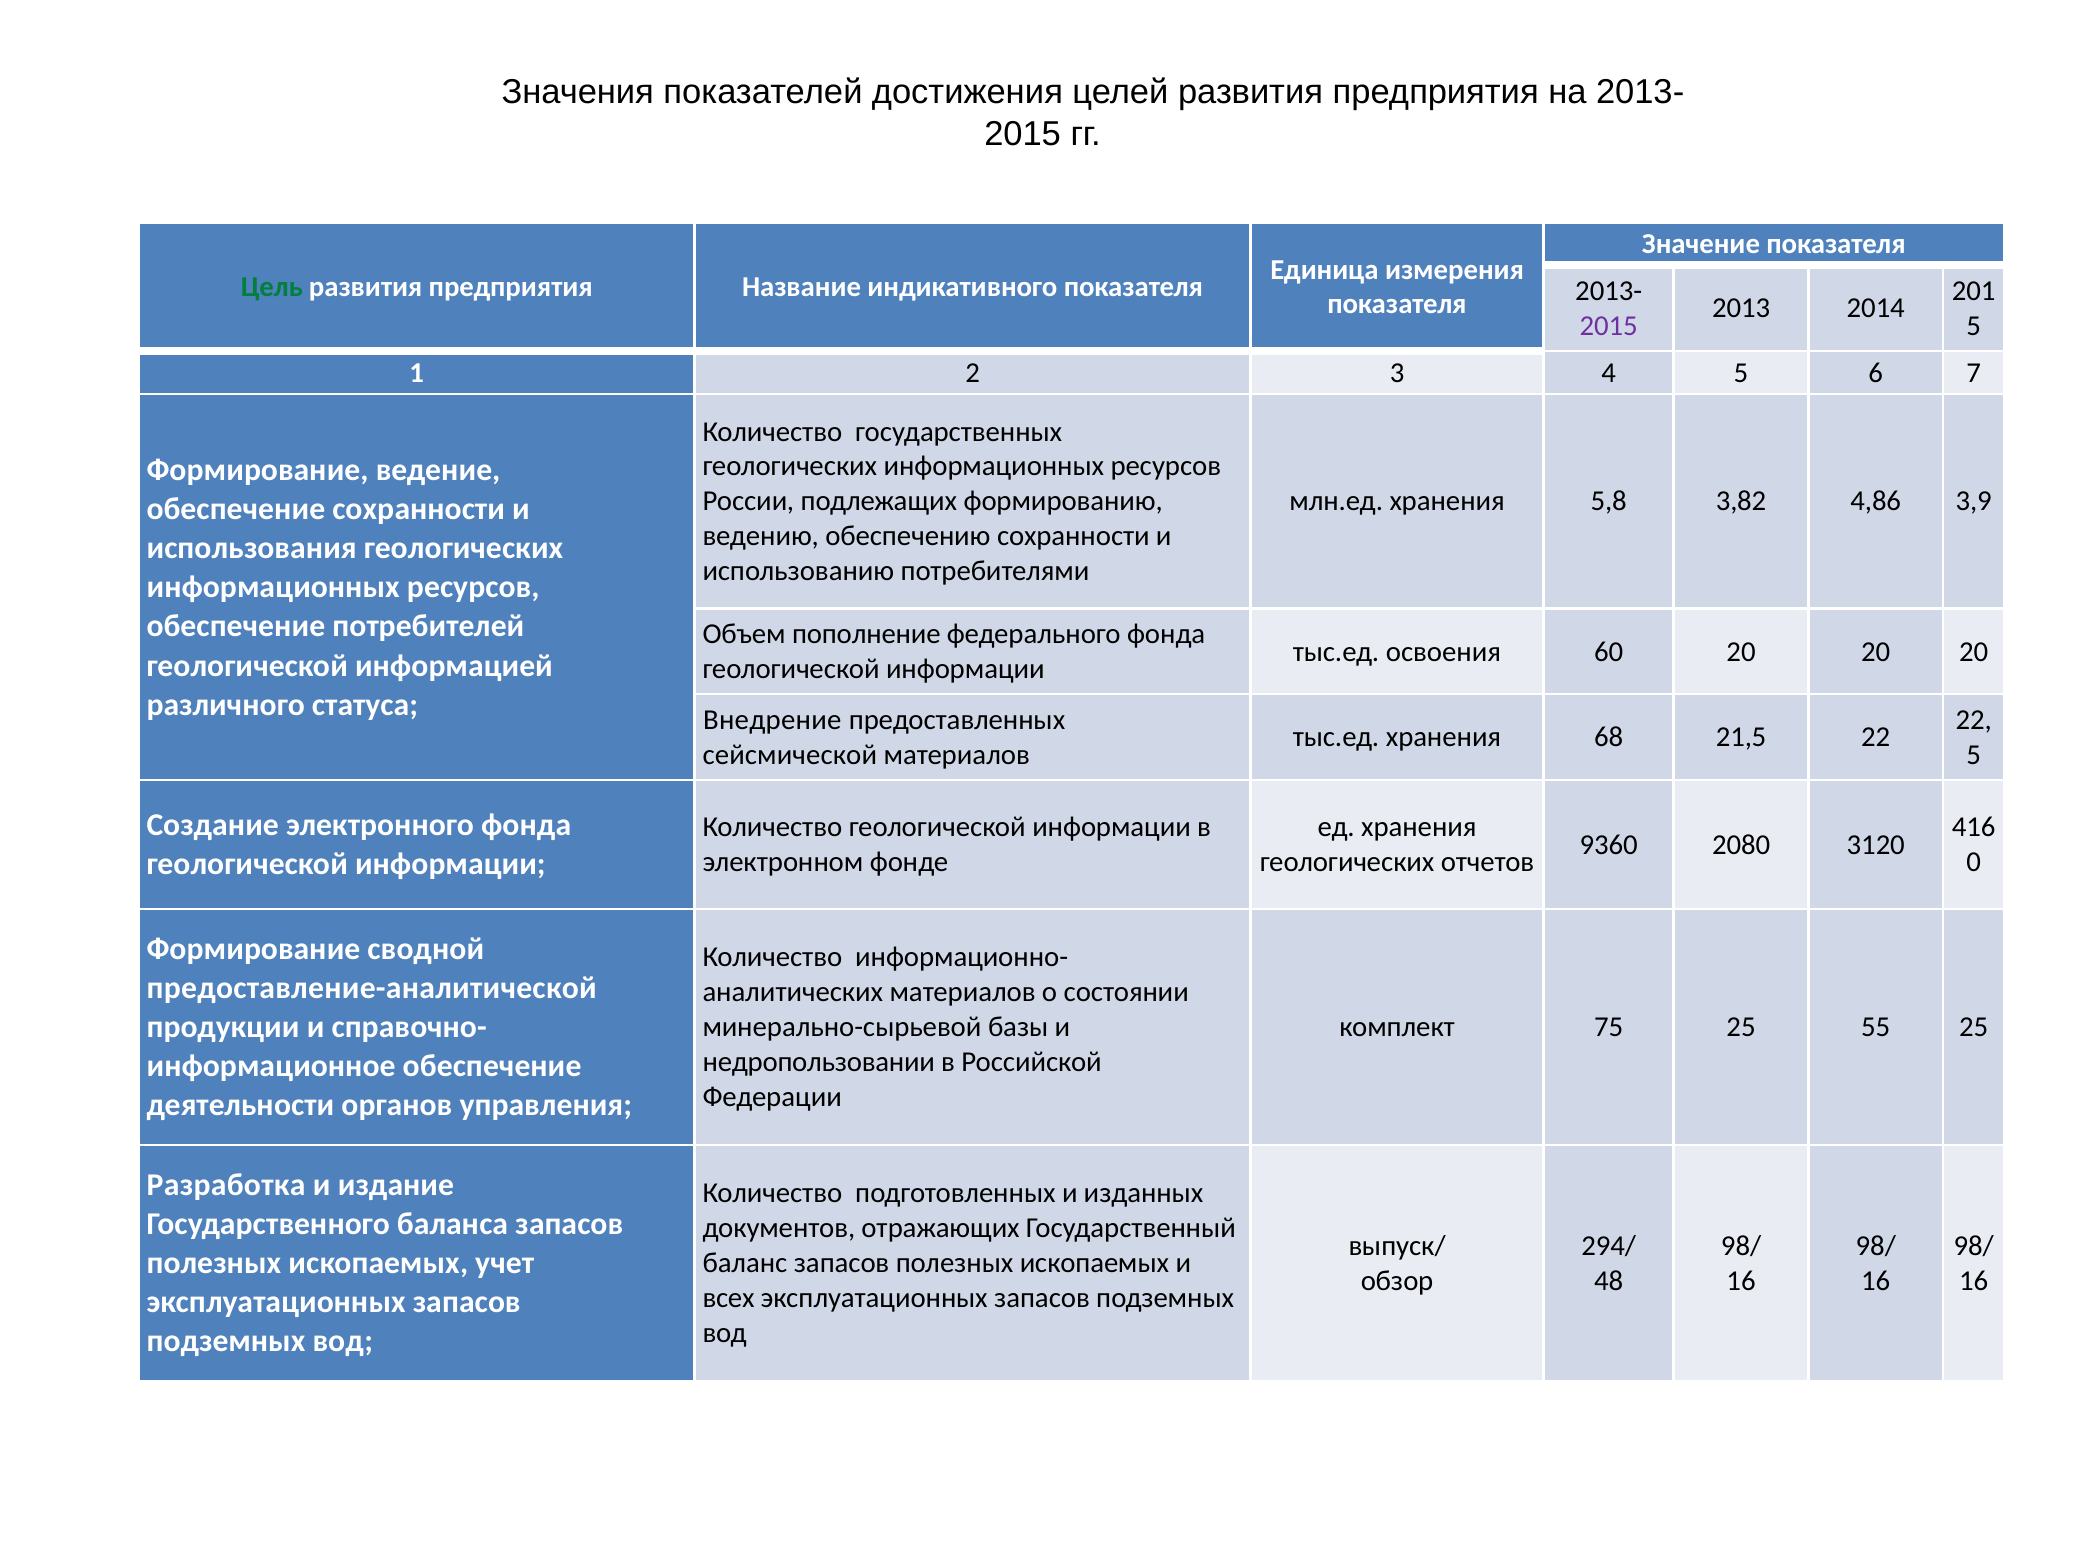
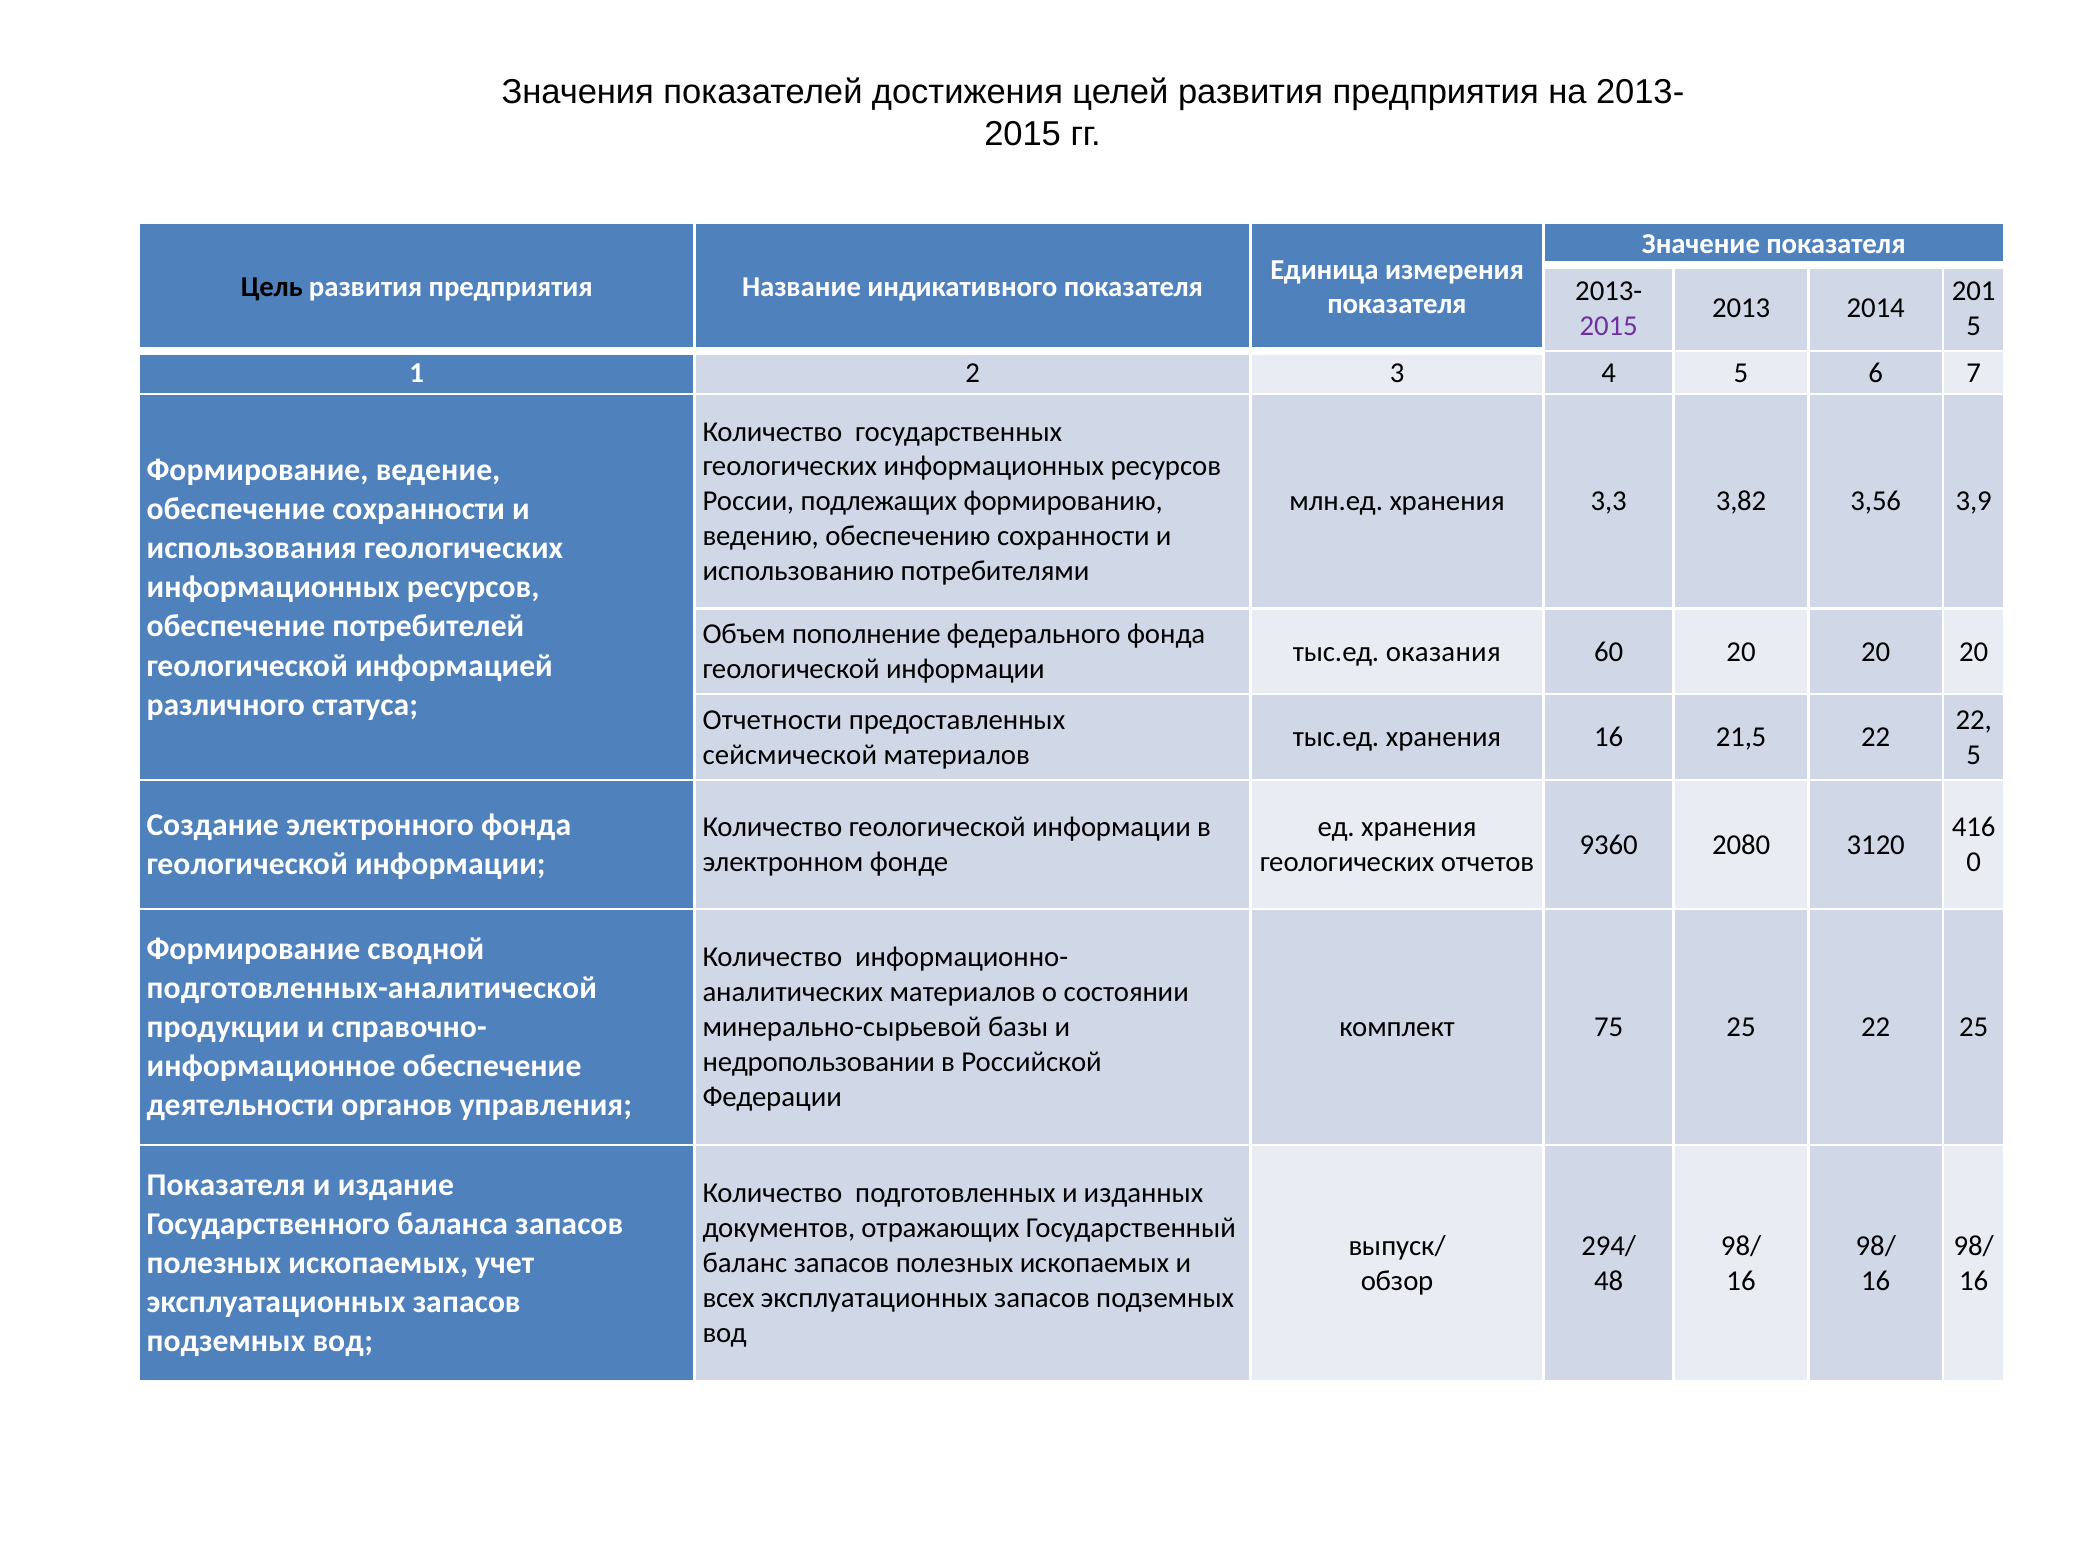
Цель colour: green -> black
5,8: 5,8 -> 3,3
4,86: 4,86 -> 3,56
освоения: освоения -> оказания
Внедрение: Внедрение -> Отчетности
хранения 68: 68 -> 16
предоставление-аналитической: предоставление-аналитической -> подготовленных-аналитической
25 55: 55 -> 22
Разработка at (226, 1185): Разработка -> Показателя
